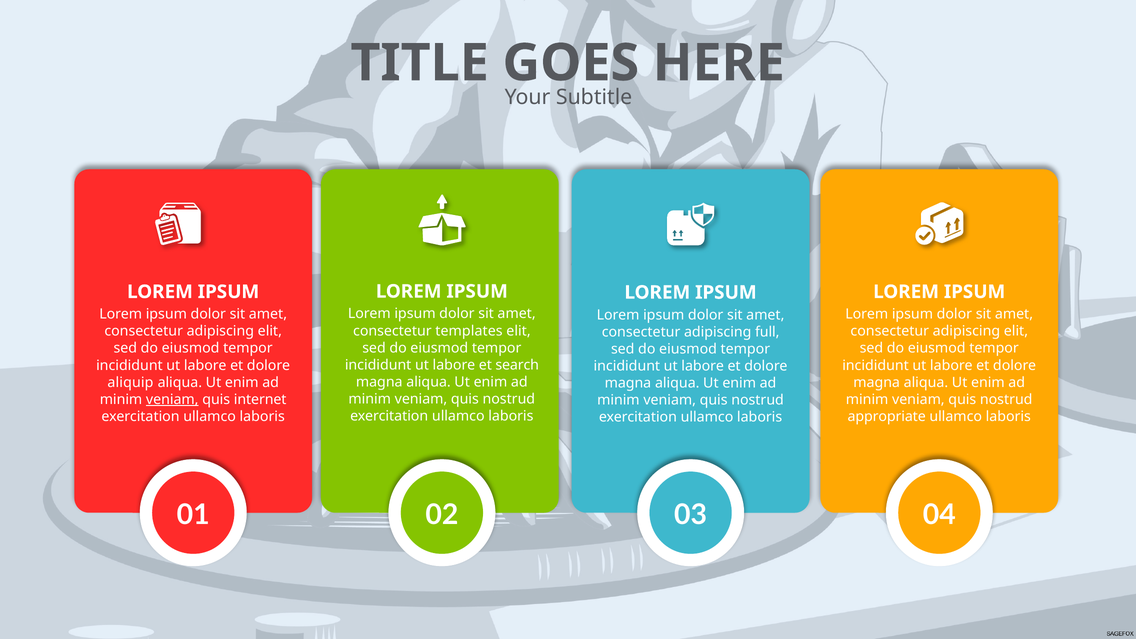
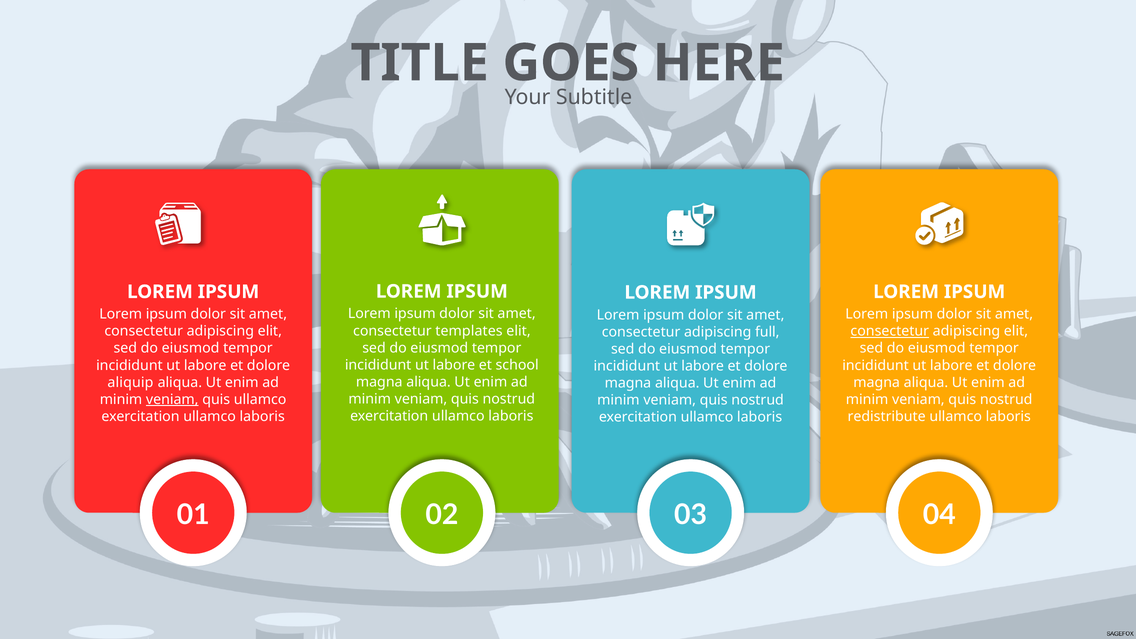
consectetur at (890, 331) underline: none -> present
search: search -> school
quis internet: internet -> ullamco
appropriate: appropriate -> redistribute
